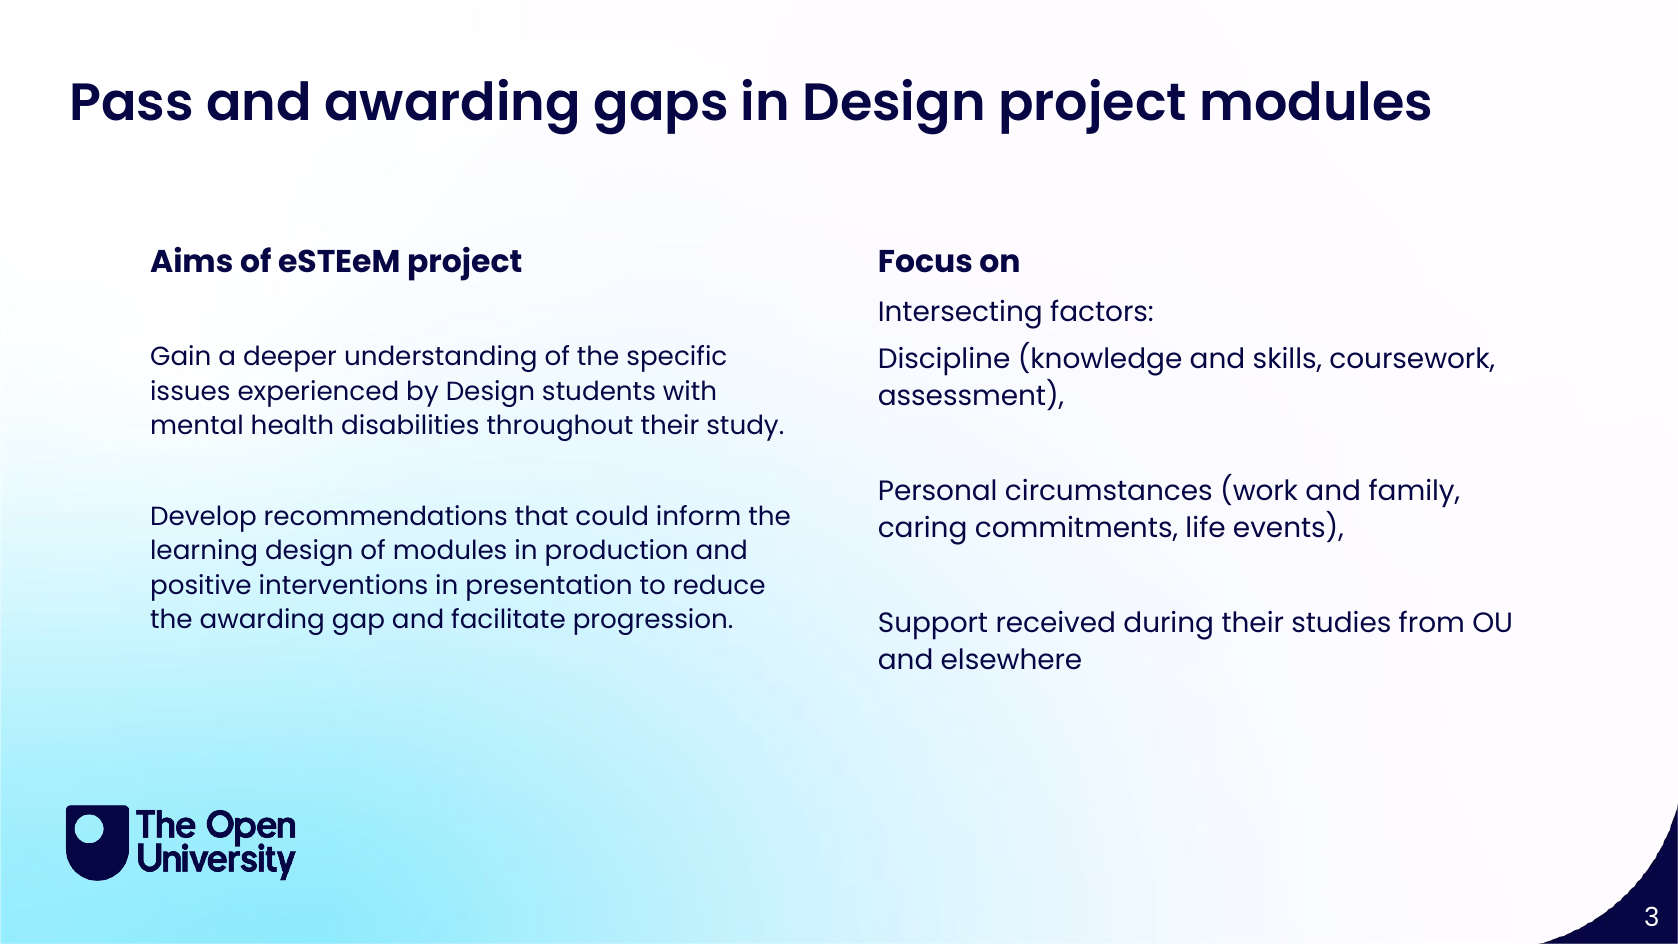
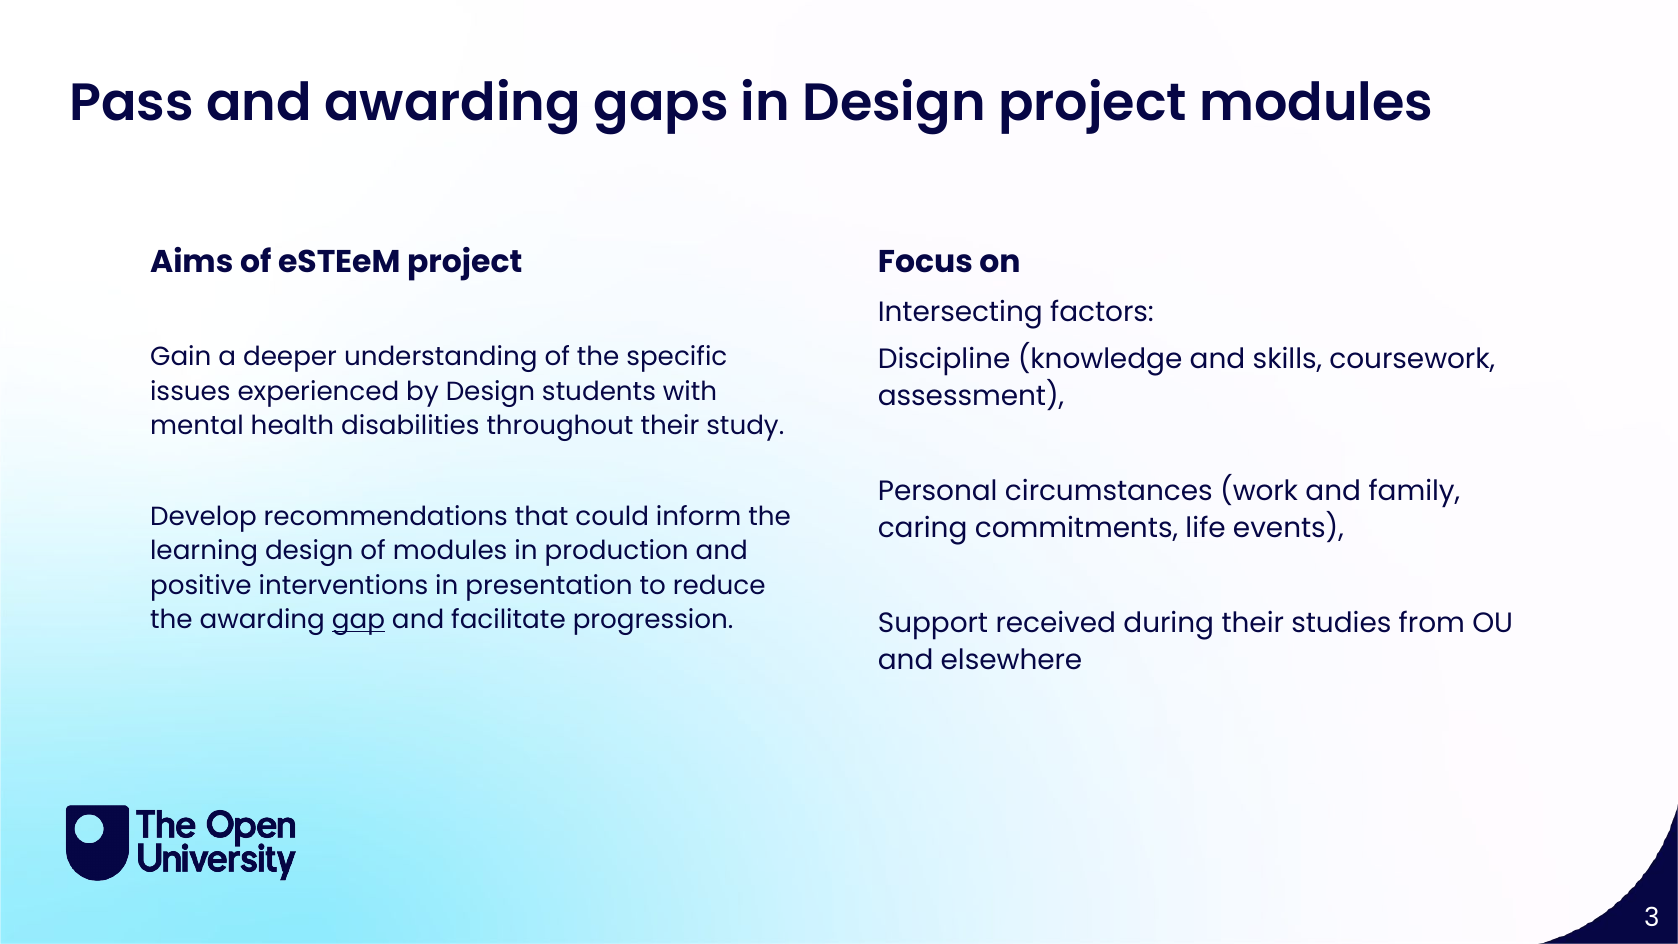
gap underline: none -> present
